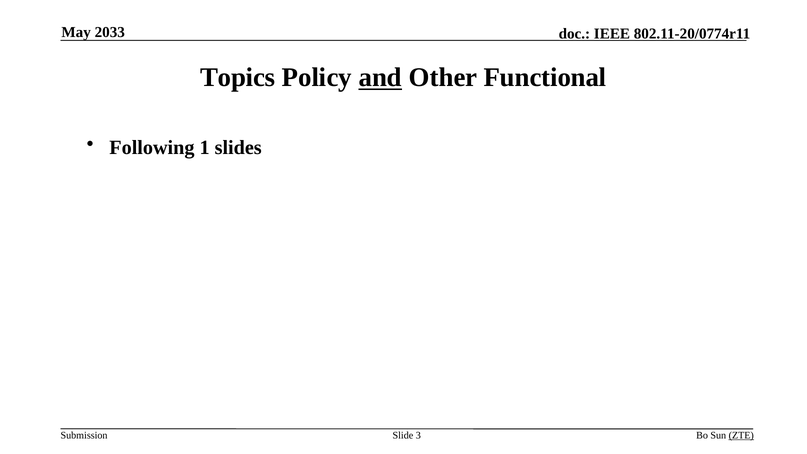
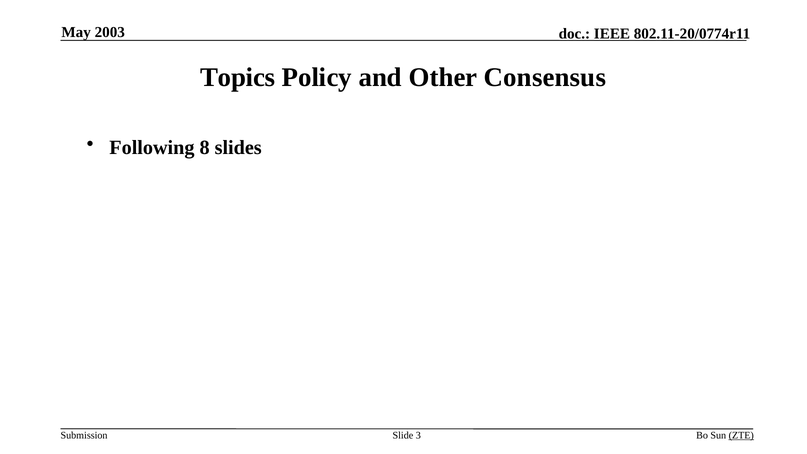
2033: 2033 -> 2003
and underline: present -> none
Functional: Functional -> Consensus
1: 1 -> 8
